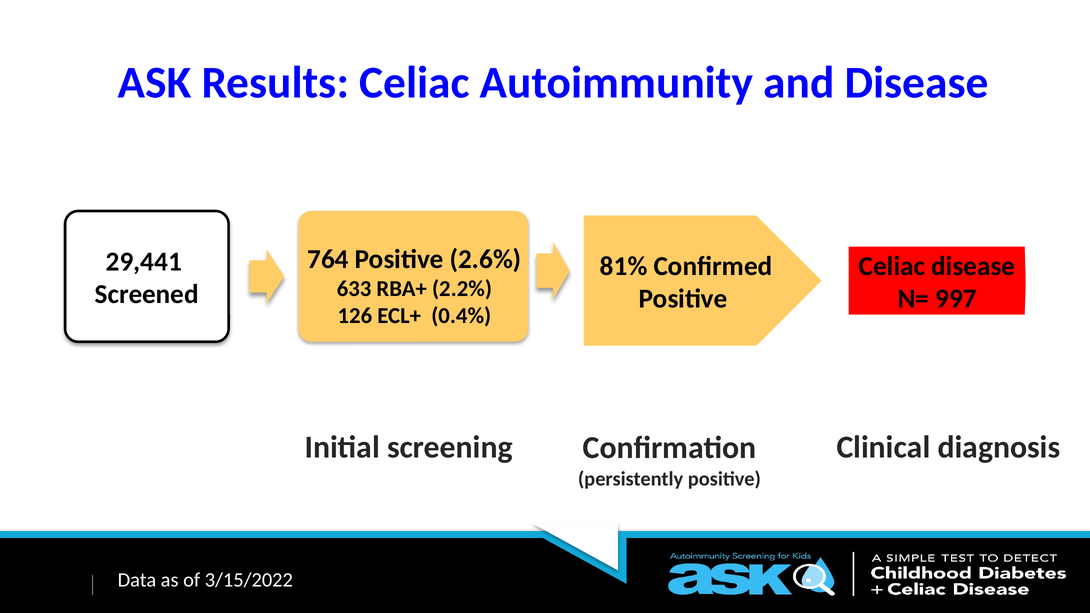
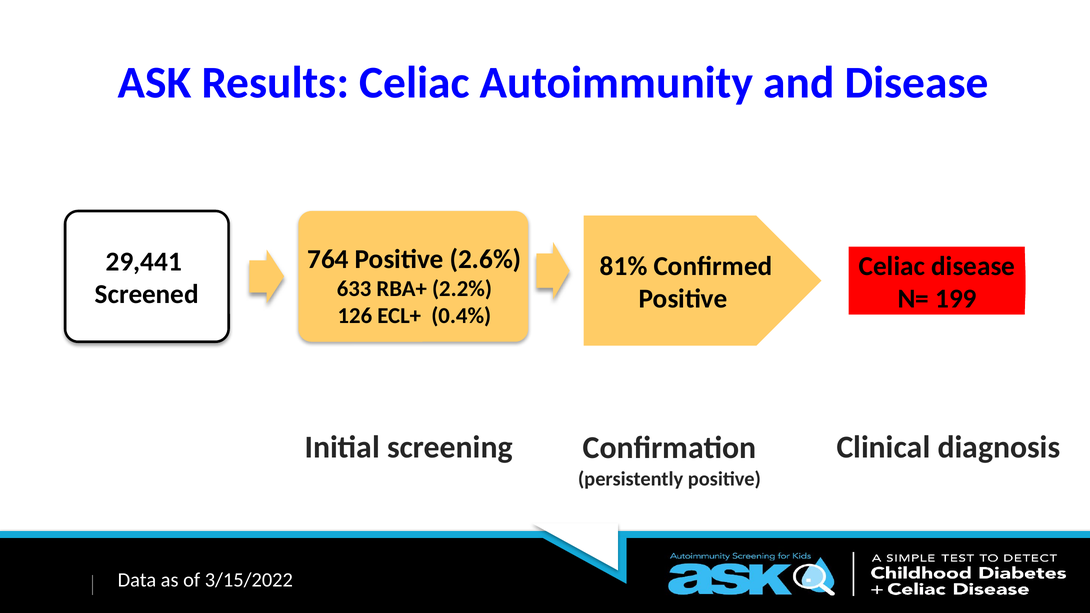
997: 997 -> 199
